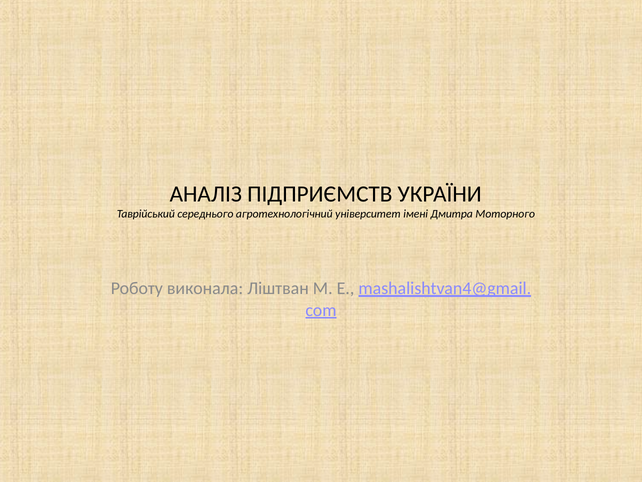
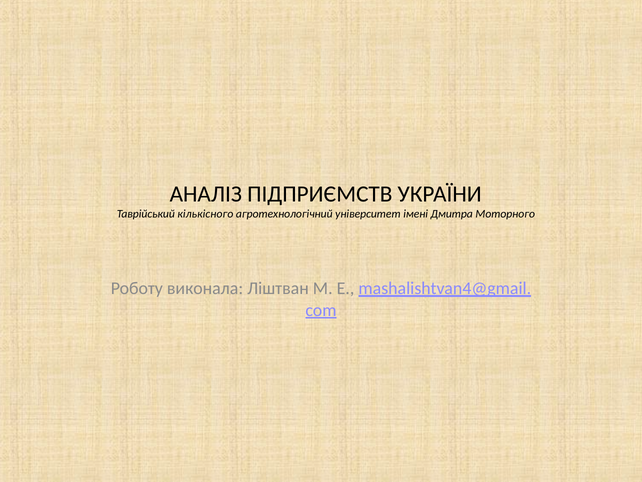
середнього: середнього -> кількісного
